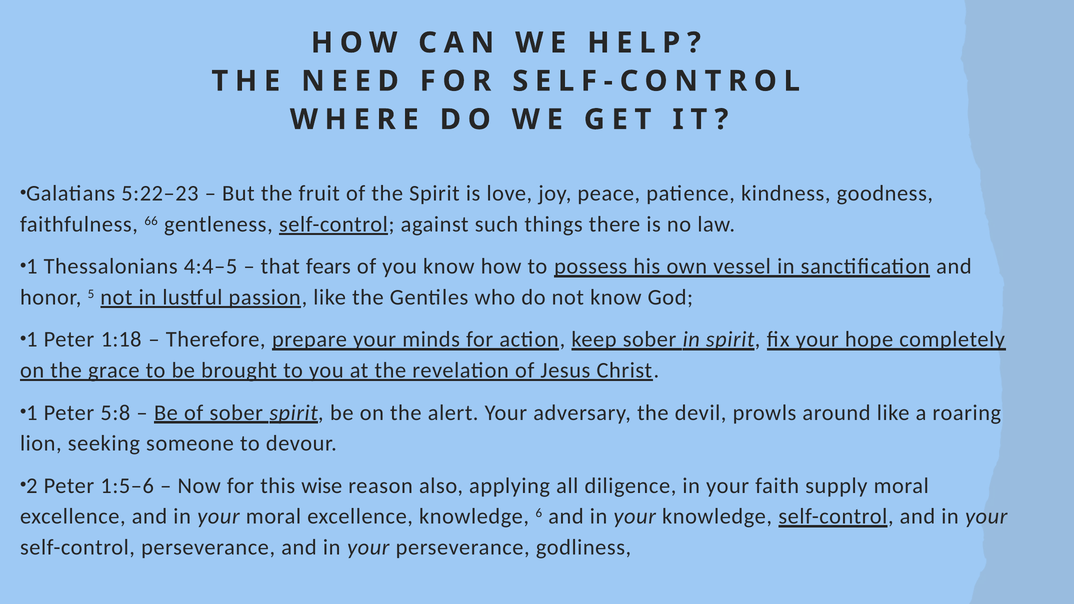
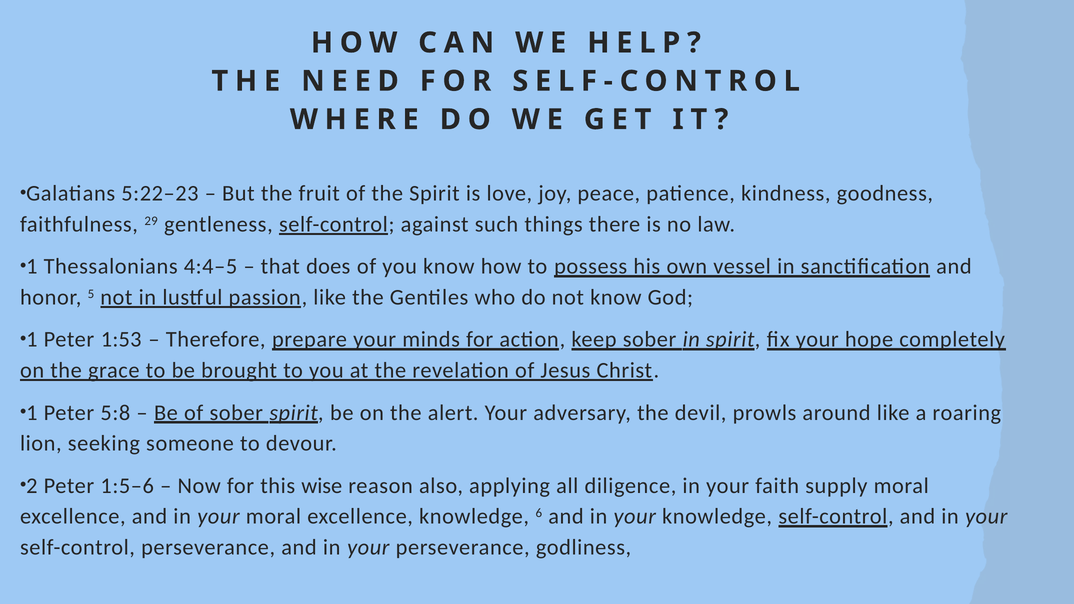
66: 66 -> 29
fears: fears -> does
1:18: 1:18 -> 1:53
